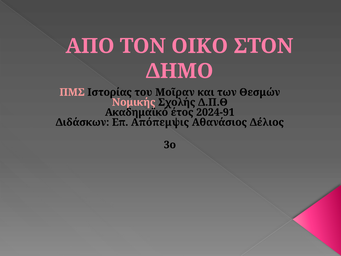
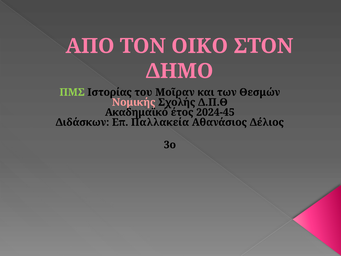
ΠΜΣ colour: pink -> light green
2024-91: 2024-91 -> 2024-45
Απόπεμψις: Απόπεμψις -> Παλλακεία
